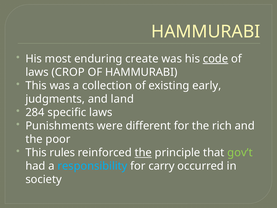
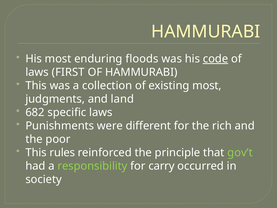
create: create -> floods
CROP: CROP -> FIRST
existing early: early -> most
284: 284 -> 682
the at (143, 152) underline: present -> none
responsibility colour: light blue -> light green
